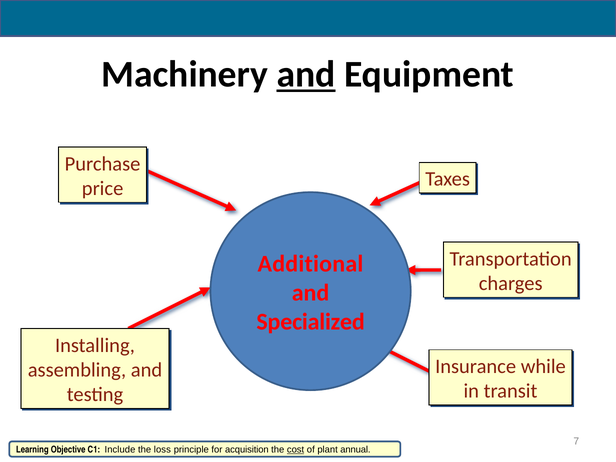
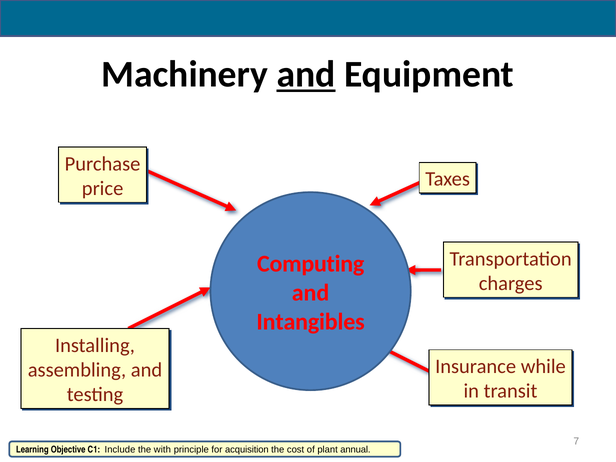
Additional: Additional -> Computing
Specialized: Specialized -> Intangibles
loss: loss -> with
cost underline: present -> none
